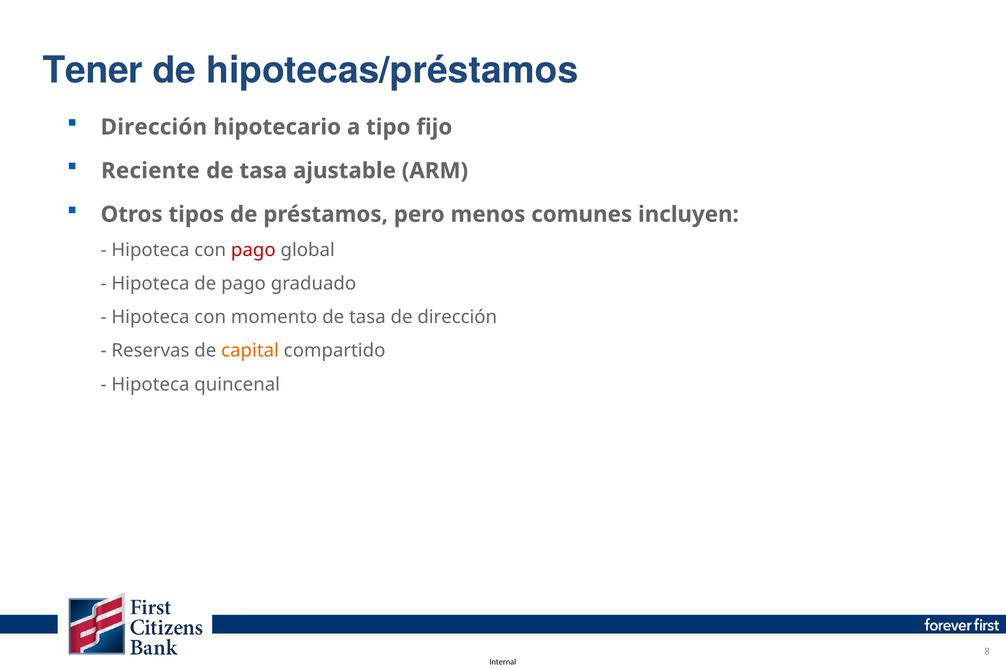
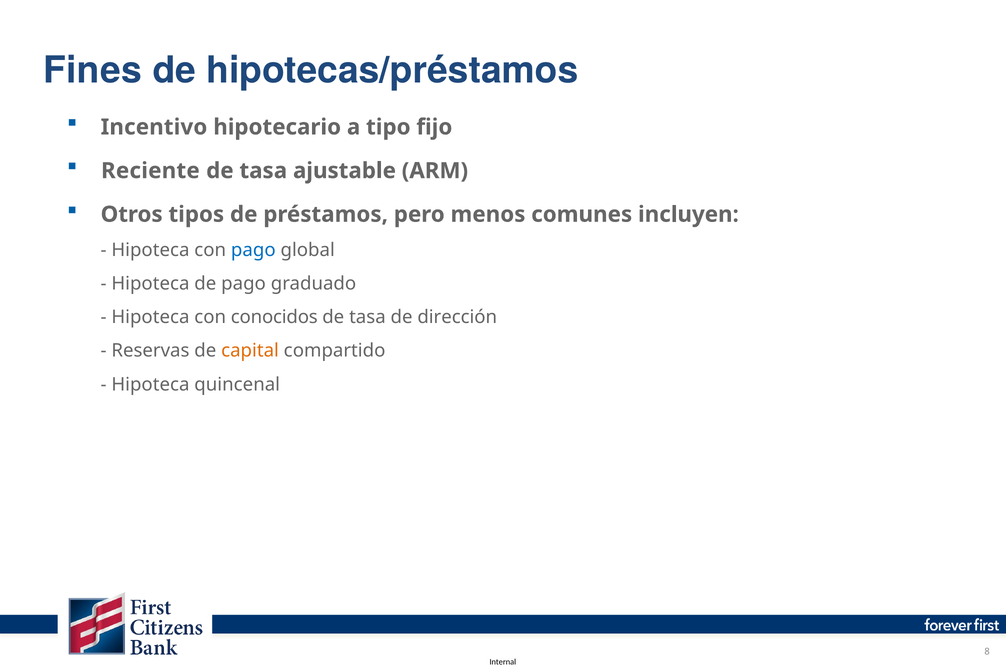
Tener: Tener -> Fines
Dirección at (154, 127): Dirección -> Incentivo
pago at (253, 250) colour: red -> blue
momento: momento -> conocidos
